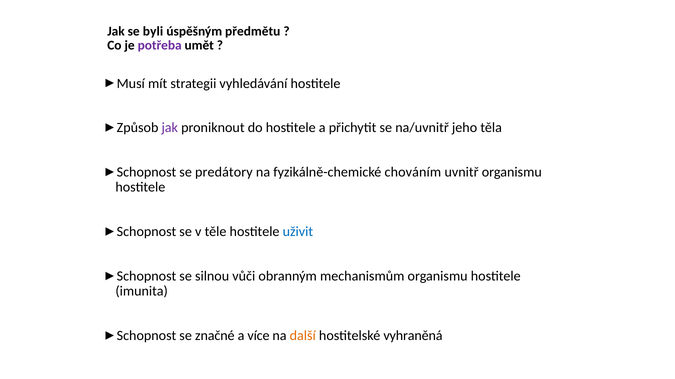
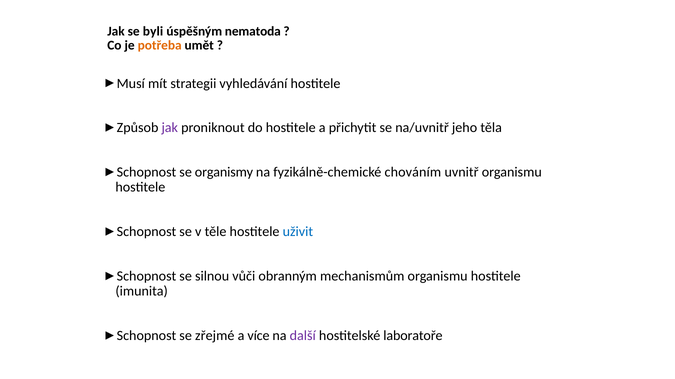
předmětu: předmětu -> nematoda
potřeba colour: purple -> orange
predátory: predátory -> organismy
značné: značné -> zřejmé
další colour: orange -> purple
vyhraněná: vyhraněná -> laboratoře
